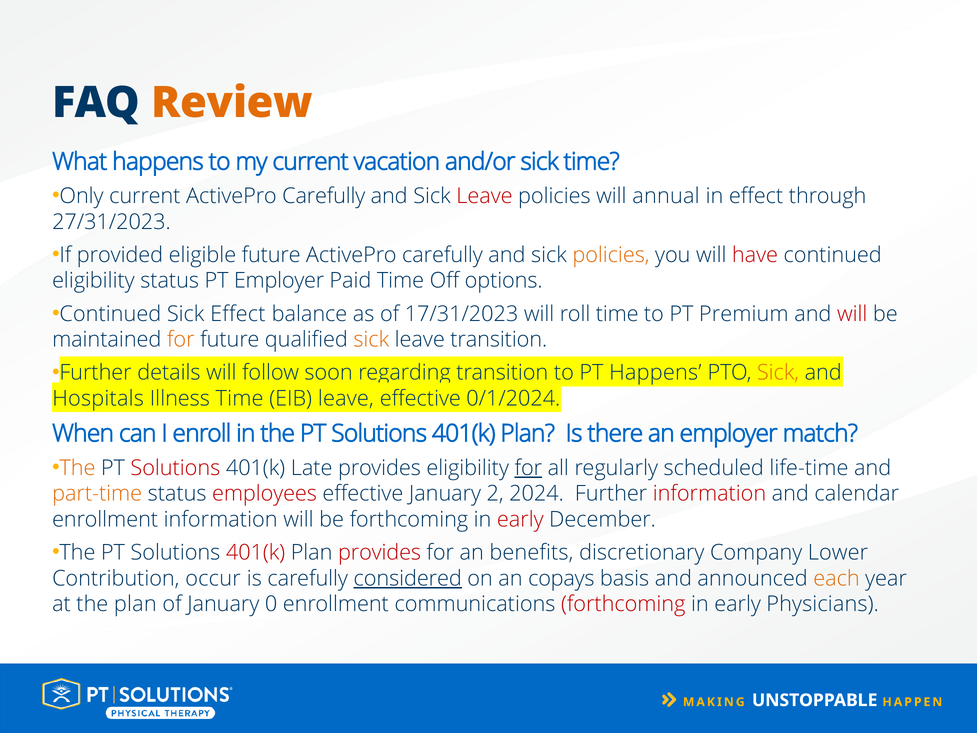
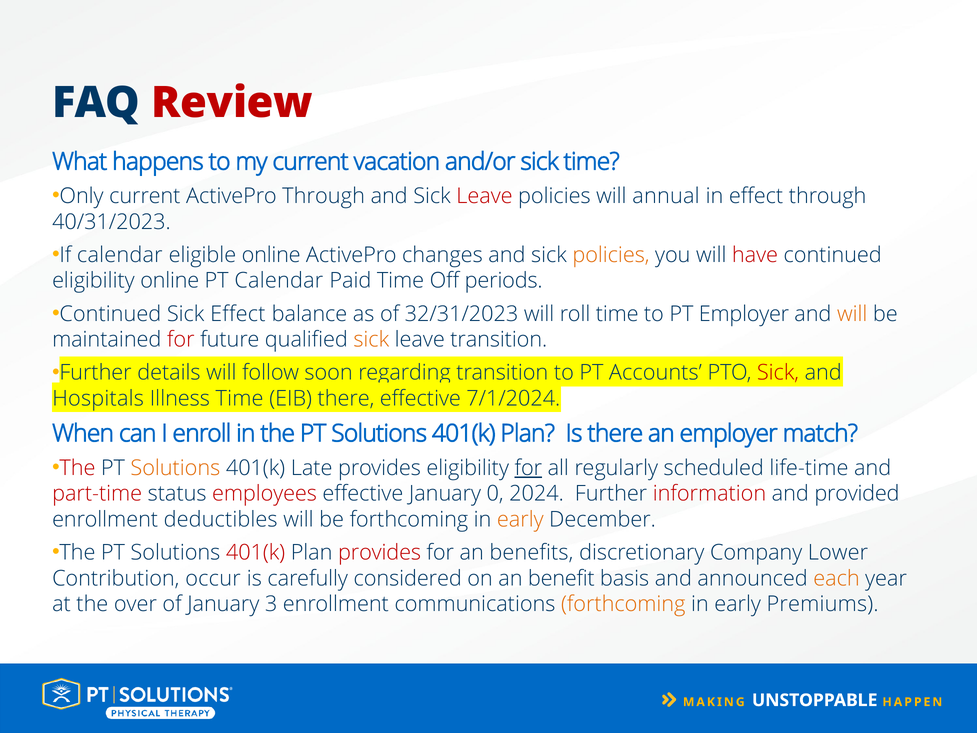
Review colour: orange -> red
current ActivePro Carefully: Carefully -> Through
27/31/2023: 27/31/2023 -> 40/31/2023
If provided: provided -> calendar
eligible future: future -> online
carefully at (442, 255): carefully -> changes
eligibility status: status -> online
PT Employer: Employer -> Calendar
options: options -> periods
17/31/2023: 17/31/2023 -> 32/31/2023
PT Premium: Premium -> Employer
will at (852, 314) colour: red -> orange
for at (181, 340) colour: orange -> red
PT Happens: Happens -> Accounts
Sick at (778, 373) colour: orange -> red
EIB leave: leave -> there
0/1/2024: 0/1/2024 -> 7/1/2024
The at (77, 468) colour: orange -> red
Solutions at (175, 468) colour: red -> orange
part-time colour: orange -> red
2: 2 -> 0
calendar: calendar -> provided
enrollment information: information -> deductibles
early at (520, 519) colour: red -> orange
considered underline: present -> none
copays: copays -> benefit
the plan: plan -> over
0: 0 -> 3
forthcoming at (623, 604) colour: red -> orange
Physicians: Physicians -> Premiums
